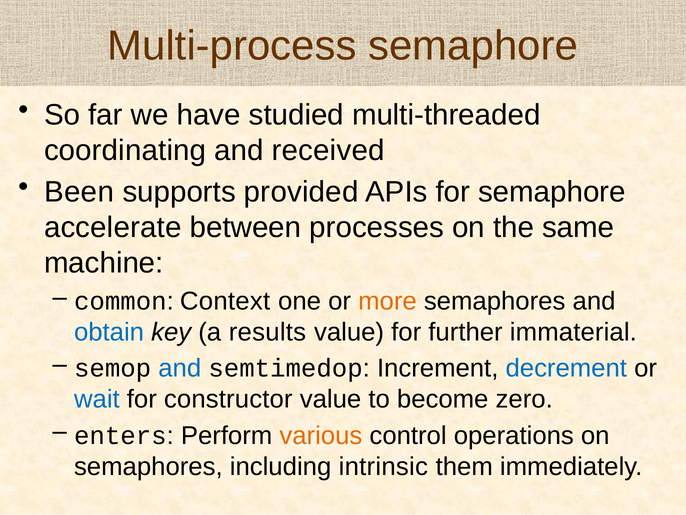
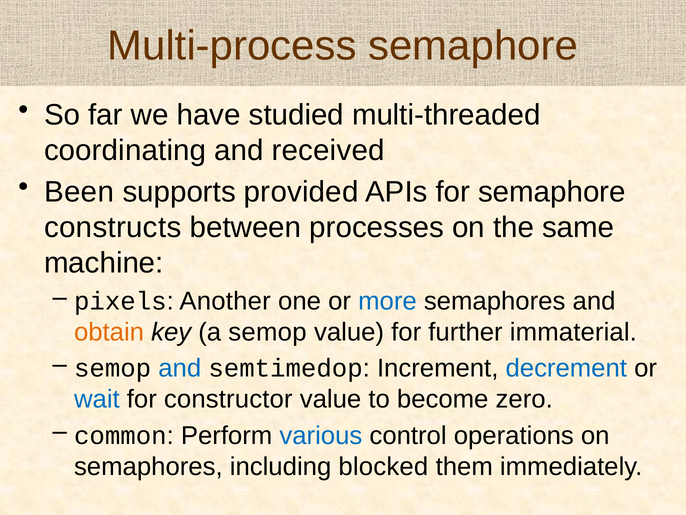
accelerate: accelerate -> constructs
common: common -> pixels
Context: Context -> Another
more colour: orange -> blue
obtain colour: blue -> orange
a results: results -> semop
enters: enters -> common
various colour: orange -> blue
intrinsic: intrinsic -> blocked
